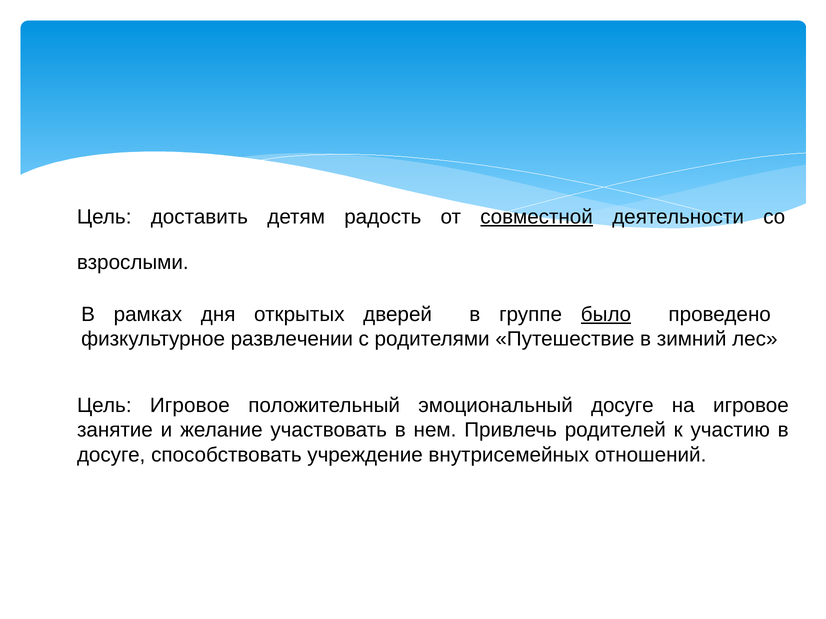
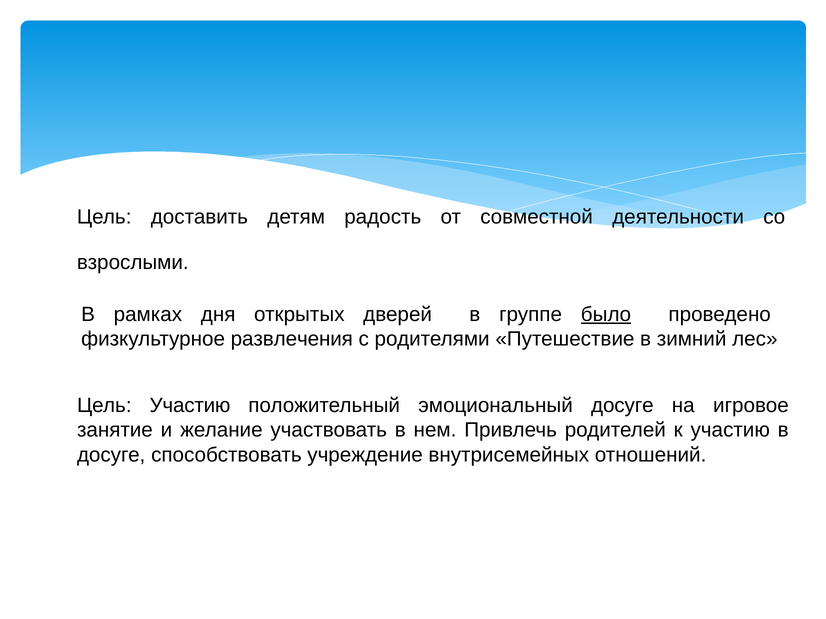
совместной underline: present -> none
развлечении: развлечении -> развлечения
Цель Игровое: Игровое -> Участию
